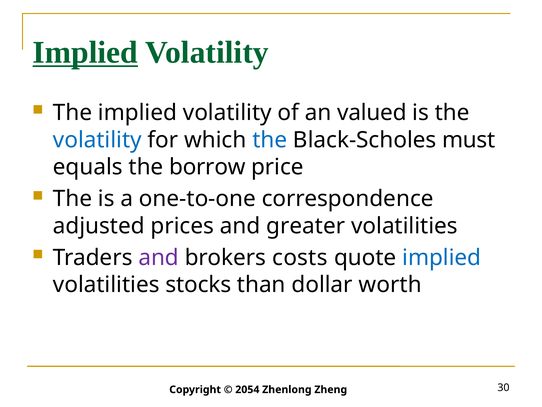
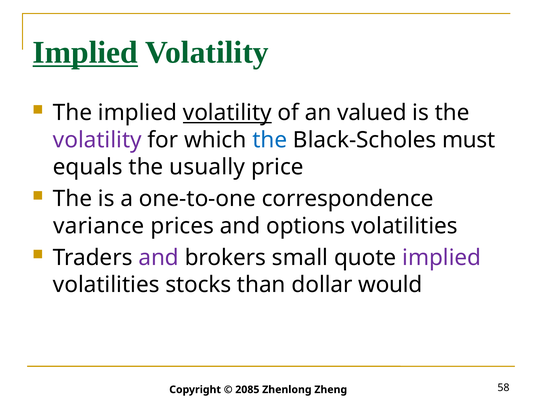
volatility at (227, 113) underline: none -> present
volatility at (97, 140) colour: blue -> purple
borrow: borrow -> usually
adjusted: adjusted -> variance
greater: greater -> options
costs: costs -> small
implied at (442, 257) colour: blue -> purple
worth: worth -> would
2054: 2054 -> 2085
30: 30 -> 58
